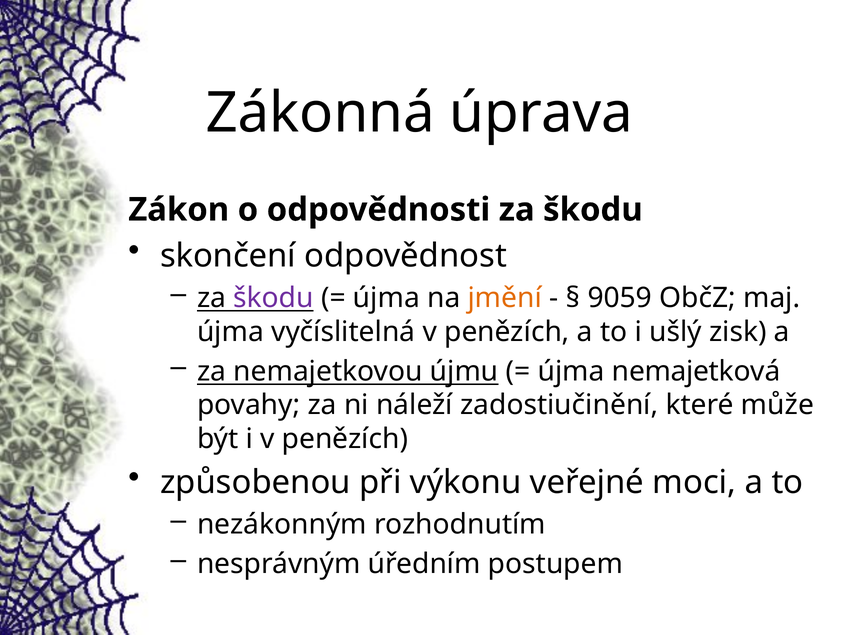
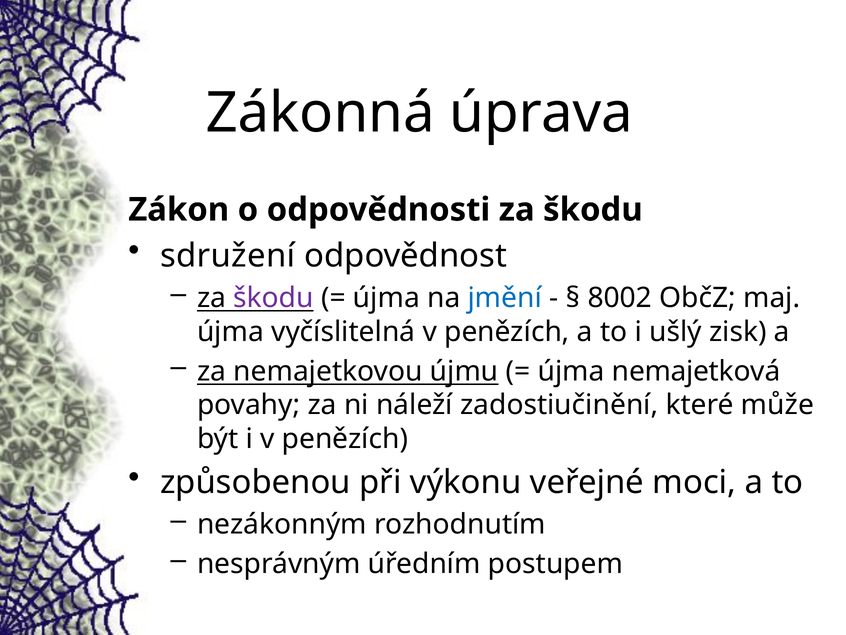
skončení: skončení -> sdružení
jmění colour: orange -> blue
9059: 9059 -> 8002
